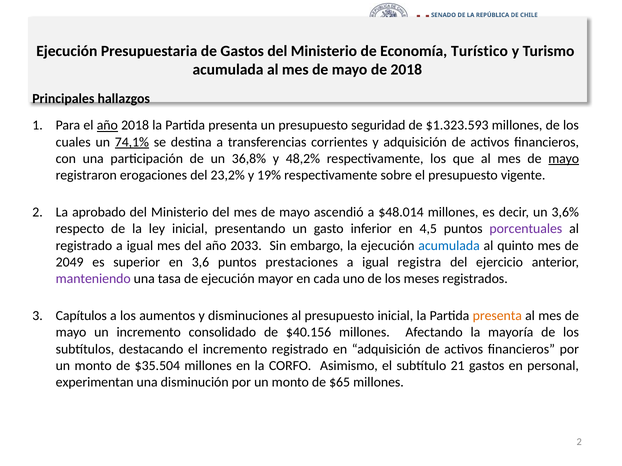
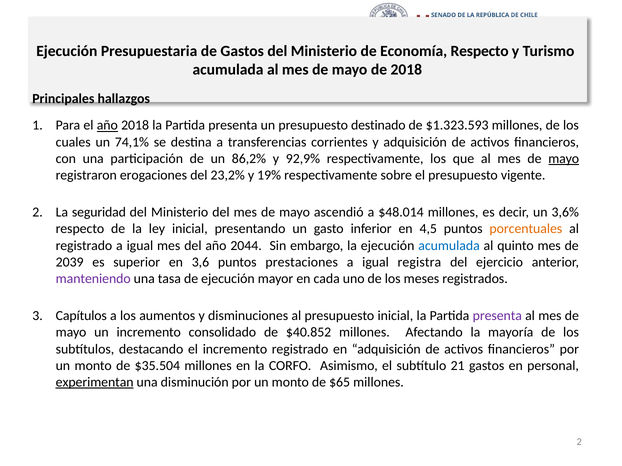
Economía Turístico: Turístico -> Respecto
seguridad: seguridad -> destinado
74,1% underline: present -> none
36,8%: 36,8% -> 86,2%
48,2%: 48,2% -> 92,9%
aprobado: aprobado -> seguridad
porcentuales colour: purple -> orange
2033: 2033 -> 2044
2049: 2049 -> 2039
presenta at (497, 316) colour: orange -> purple
$40.156: $40.156 -> $40.852
experimentan underline: none -> present
